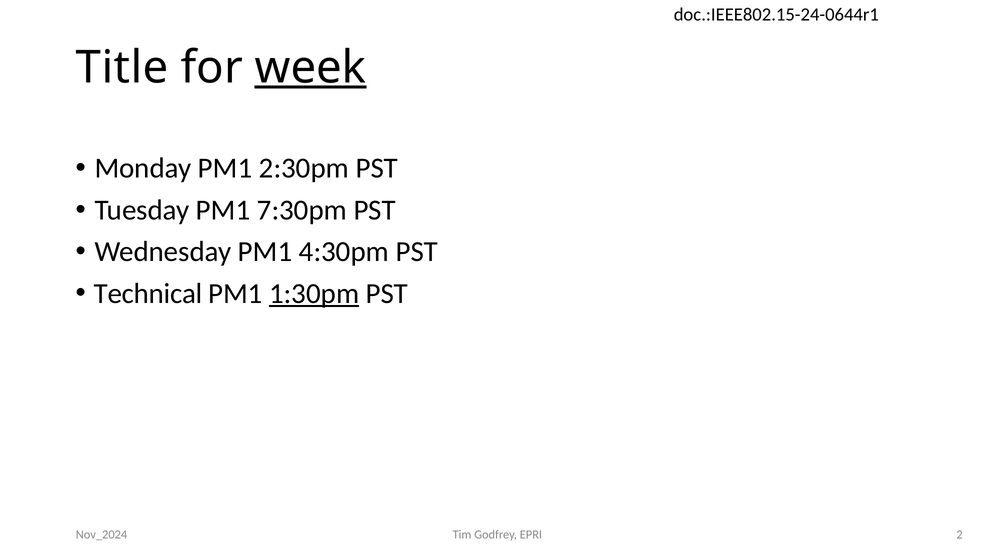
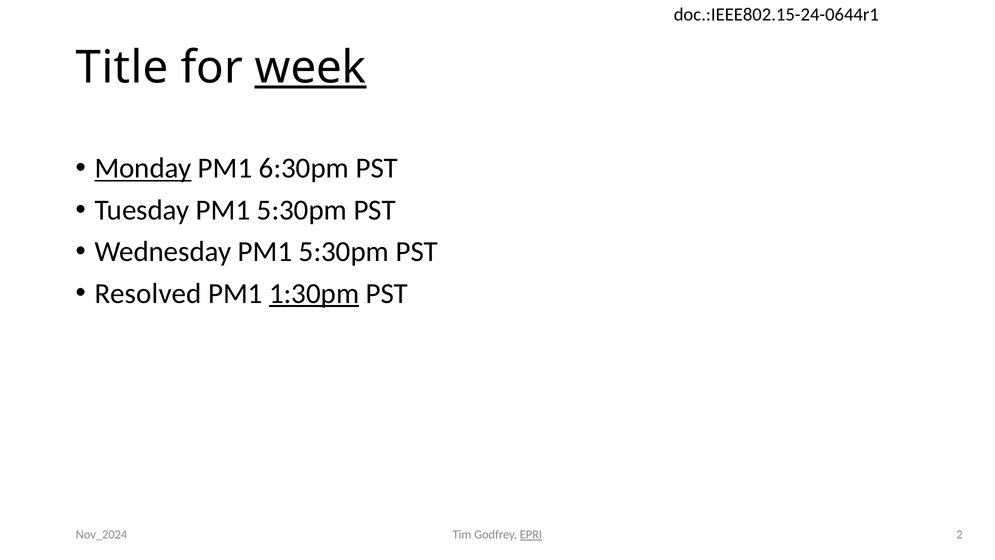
Monday underline: none -> present
2:30pm: 2:30pm -> 6:30pm
Tuesday PM1 7:30pm: 7:30pm -> 5:30pm
Wednesday PM1 4:30pm: 4:30pm -> 5:30pm
Technical: Technical -> Resolved
EPRI underline: none -> present
